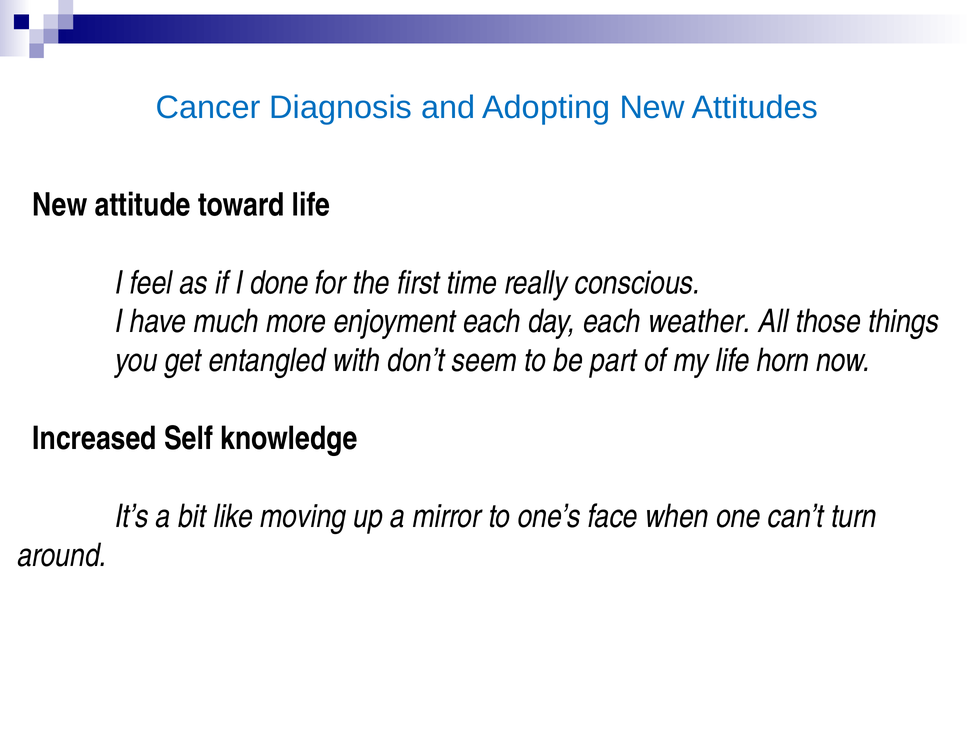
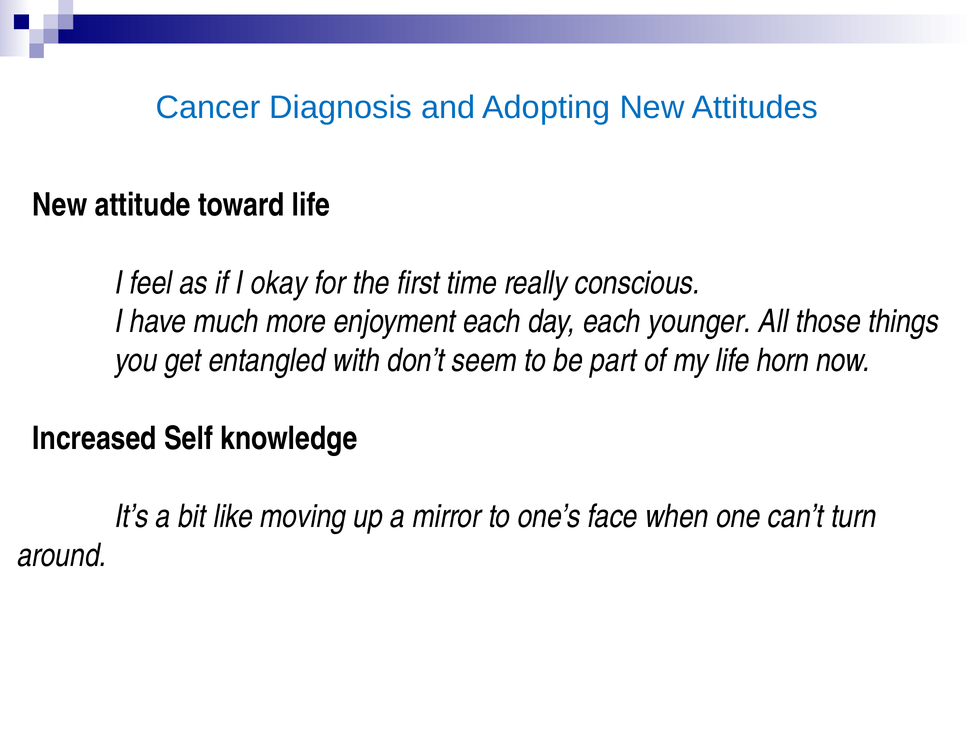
done: done -> okay
weather: weather -> younger
